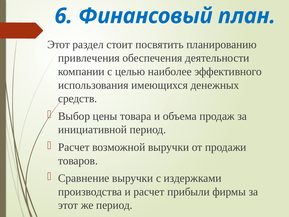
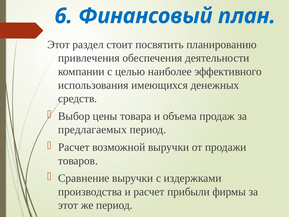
инициативной: инициативной -> предлагаемых
